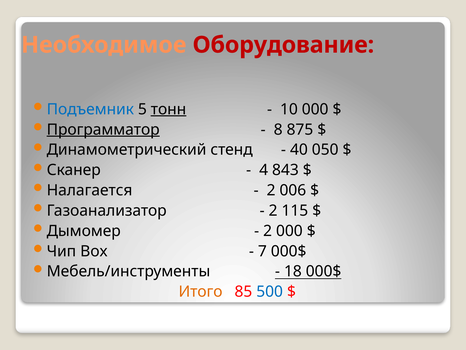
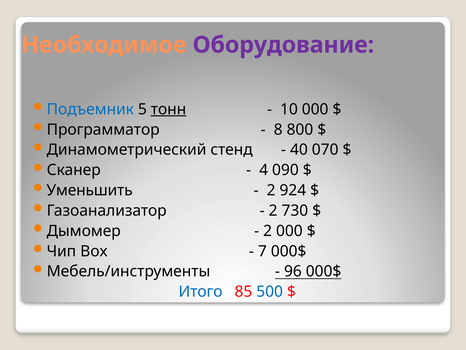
Оборудование colour: red -> purple
Программатор underline: present -> none
875: 875 -> 800
050: 050 -> 070
843: 843 -> 090
Налагается: Налагается -> Уменьшить
006: 006 -> 924
115: 115 -> 730
18: 18 -> 96
Итого colour: orange -> blue
